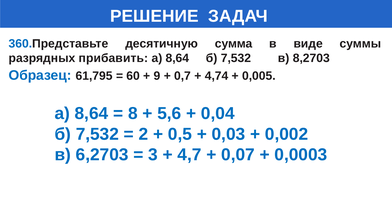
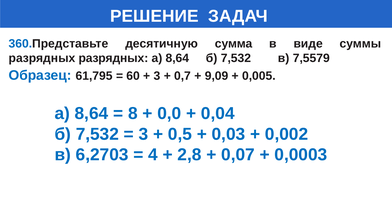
разрядных прибавить: прибавить -> разрядных
8,2703: 8,2703 -> 7,5579
9 at (157, 76): 9 -> 3
4,74: 4,74 -> 9,09
5,6: 5,6 -> 0,0
2 at (143, 134): 2 -> 3
3: 3 -> 4
4,7: 4,7 -> 2,8
